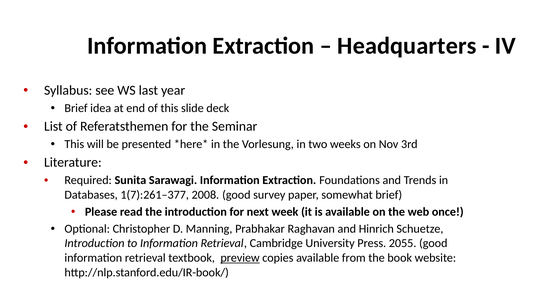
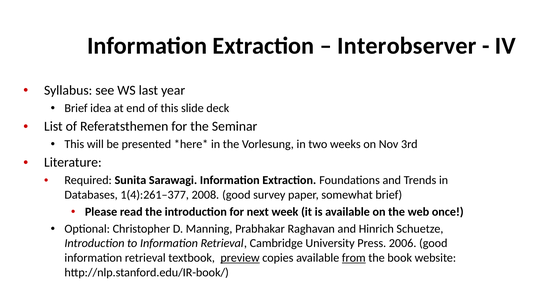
Headquarters: Headquarters -> Interobserver
1(7):261–377: 1(7):261–377 -> 1(4):261–377
2055: 2055 -> 2006
from underline: none -> present
